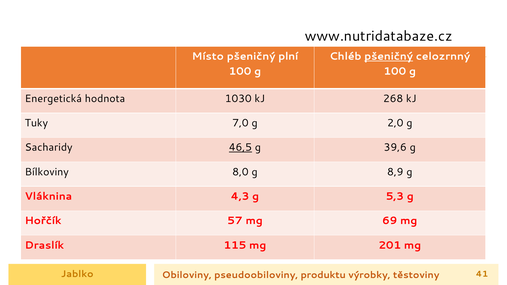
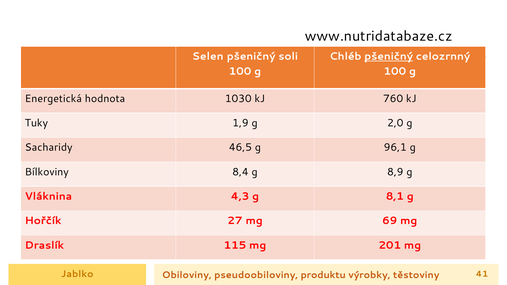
Místo: Místo -> Selen
plní: plní -> soli
268: 268 -> 760
7,0: 7,0 -> 1,9
46,5 underline: present -> none
39,6: 39,6 -> 96,1
8,0: 8,0 -> 8,4
5,3: 5,3 -> 8,1
57: 57 -> 27
